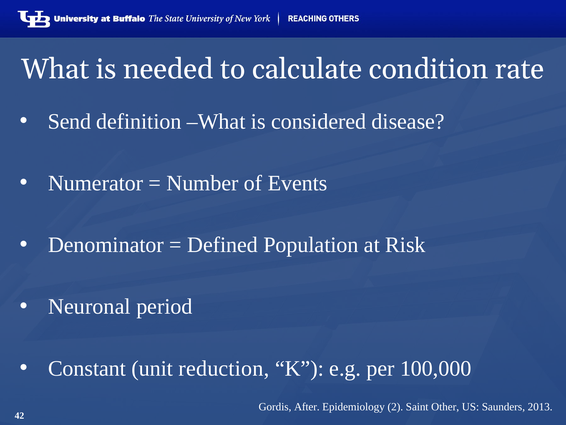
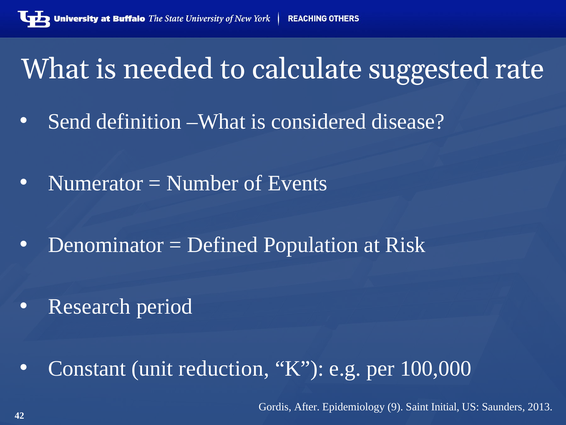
condition: condition -> suggested
Neuronal: Neuronal -> Research
2: 2 -> 9
Other: Other -> Initial
